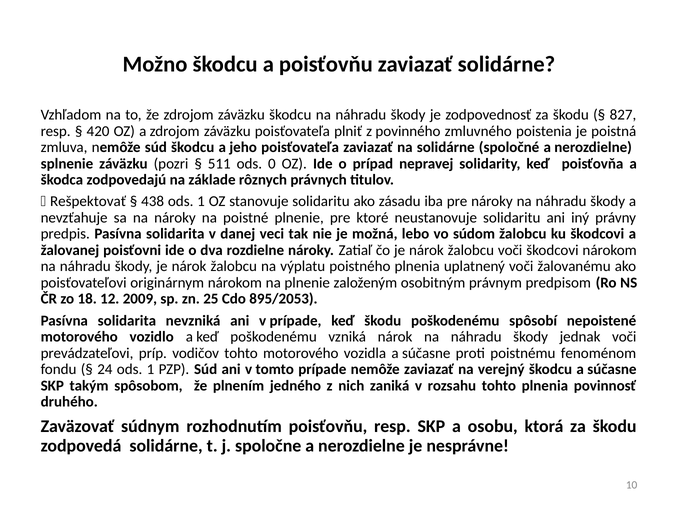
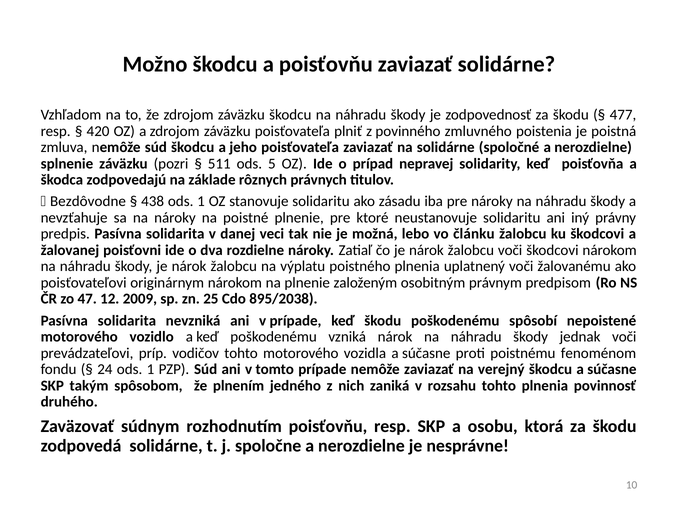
827: 827 -> 477
0: 0 -> 5
Rešpektovať: Rešpektovať -> Bezdôvodne
súdom: súdom -> článku
18: 18 -> 47
895/2053: 895/2053 -> 895/2038
